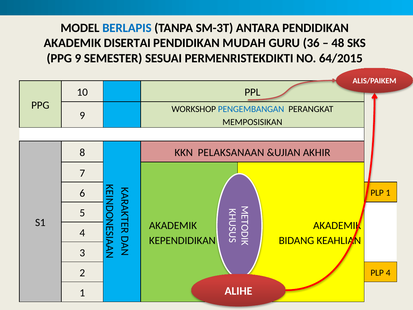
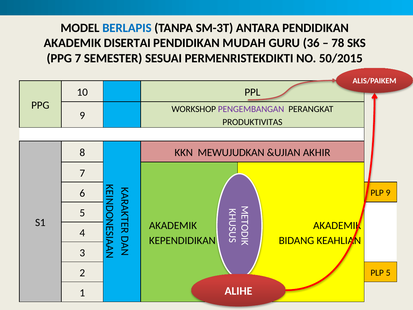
48: 48 -> 78
PPG 9: 9 -> 7
64/2015: 64/2015 -> 50/2015
PENGEMBANGAN colour: blue -> purple
MEMPOSISIKAN: MEMPOSISIKAN -> PRODUKTIVITAS
PELAKSANAAN: PELAKSANAAN -> MEWUJUDKAN
1 at (388, 193): 1 -> 9
4 at (388, 273): 4 -> 5
